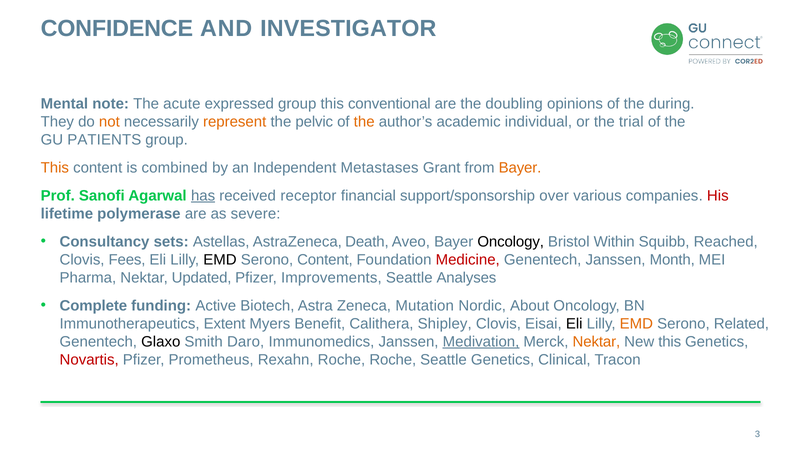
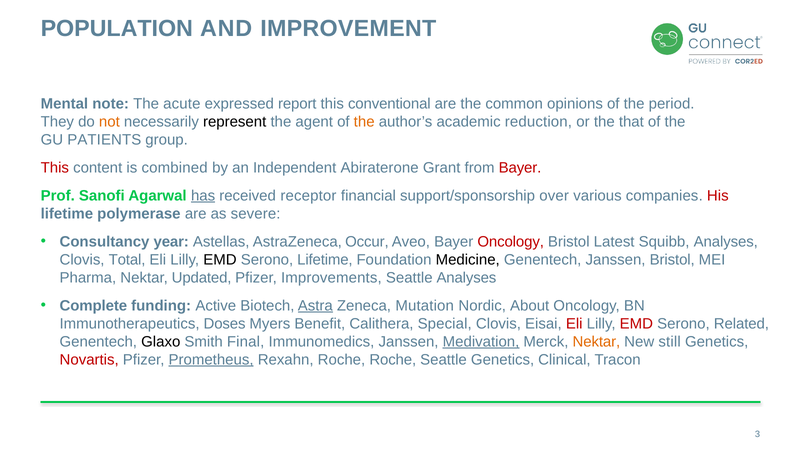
CONFIDENCE: CONFIDENCE -> POPULATION
INVESTIGATOR: INVESTIGATOR -> IMPROVEMENT
expressed group: group -> report
doubling: doubling -> common
during: during -> period
represent colour: orange -> black
pelvic: pelvic -> agent
individual: individual -> reduction
trial: trial -> that
This at (55, 168) colour: orange -> red
Metastases: Metastases -> Abiraterone
Bayer at (520, 168) colour: orange -> red
sets: sets -> year
Death: Death -> Occur
Oncology at (511, 242) colour: black -> red
Within: Within -> Latest
Squibb Reached: Reached -> Analyses
Fees: Fees -> Total
Serono Content: Content -> Lifetime
Medicine colour: red -> black
Janssen Month: Month -> Bristol
Astra underline: none -> present
Extent: Extent -> Doses
Shipley: Shipley -> Special
Eli at (574, 324) colour: black -> red
EMD at (636, 324) colour: orange -> red
Daro: Daro -> Final
New this: this -> still
Prometheus underline: none -> present
